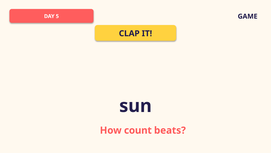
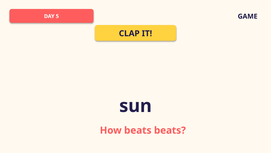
How count: count -> beats
